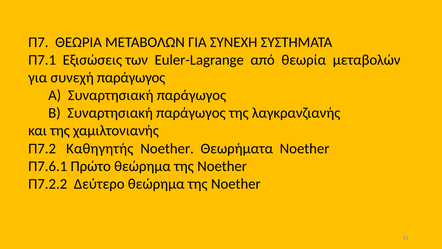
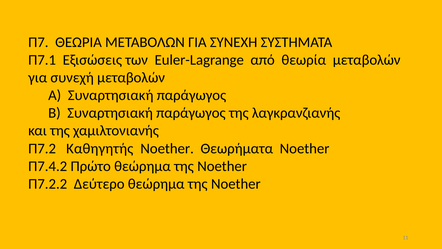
συνεχή παράγωγος: παράγωγος -> μεταβολών
Π7.6.1: Π7.6.1 -> Π7.4.2
